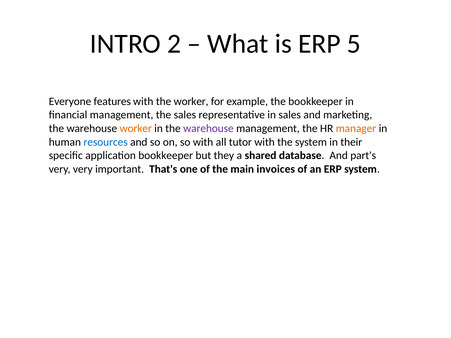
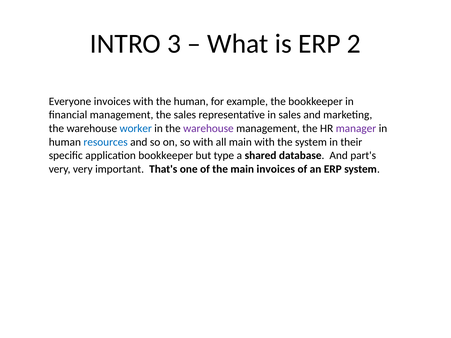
2: 2 -> 3
5: 5 -> 2
Everyone features: features -> invoices
the worker: worker -> human
worker at (136, 129) colour: orange -> blue
manager colour: orange -> purple
all tutor: tutor -> main
they: they -> type
